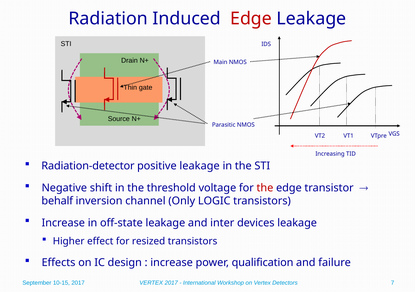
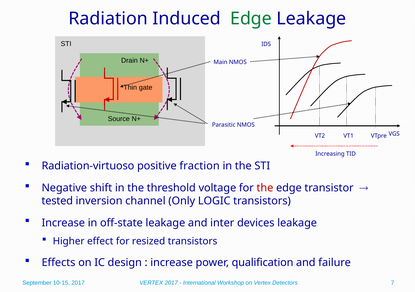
Edge at (251, 18) colour: red -> green
Radiation-detector: Radiation-detector -> Radiation-virtuoso
positive leakage: leakage -> fraction
behalf: behalf -> tested
